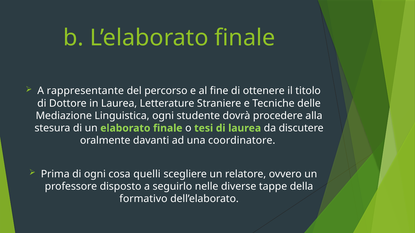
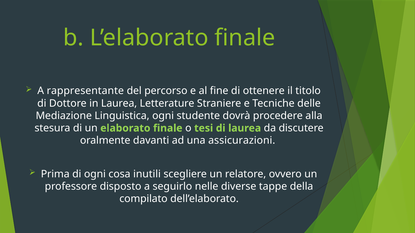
coordinatore: coordinatore -> assicurazioni
quelli: quelli -> inutili
formativo: formativo -> compilato
